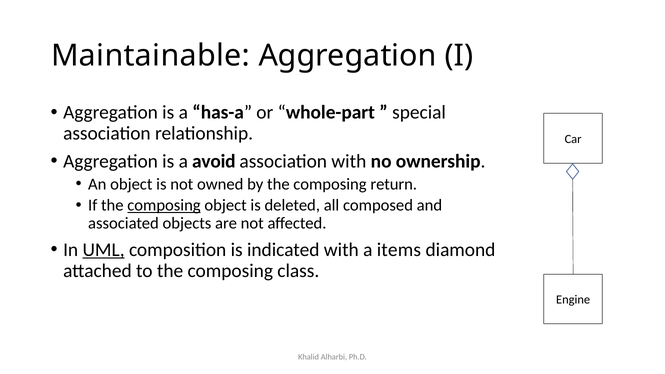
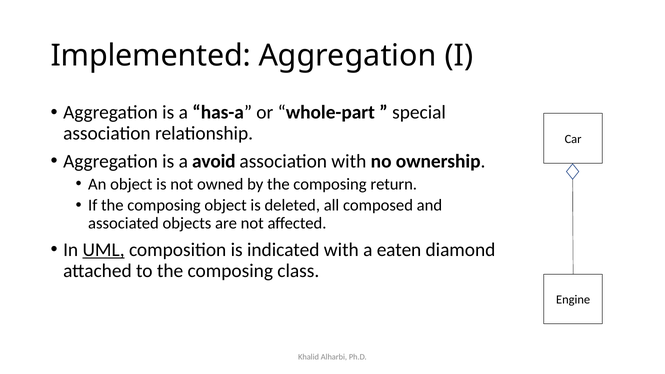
Maintainable: Maintainable -> Implemented
composing at (164, 205) underline: present -> none
items: items -> eaten
